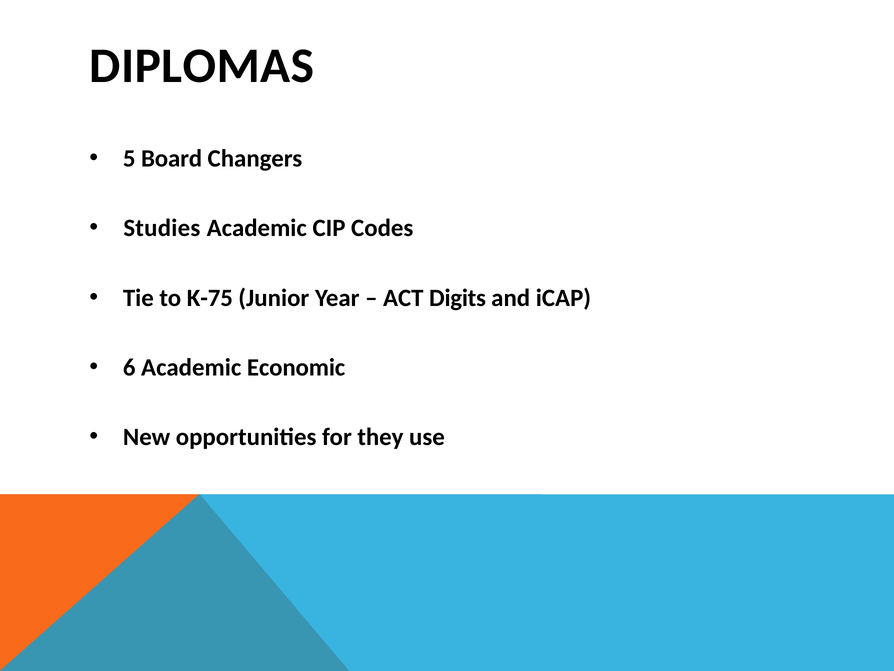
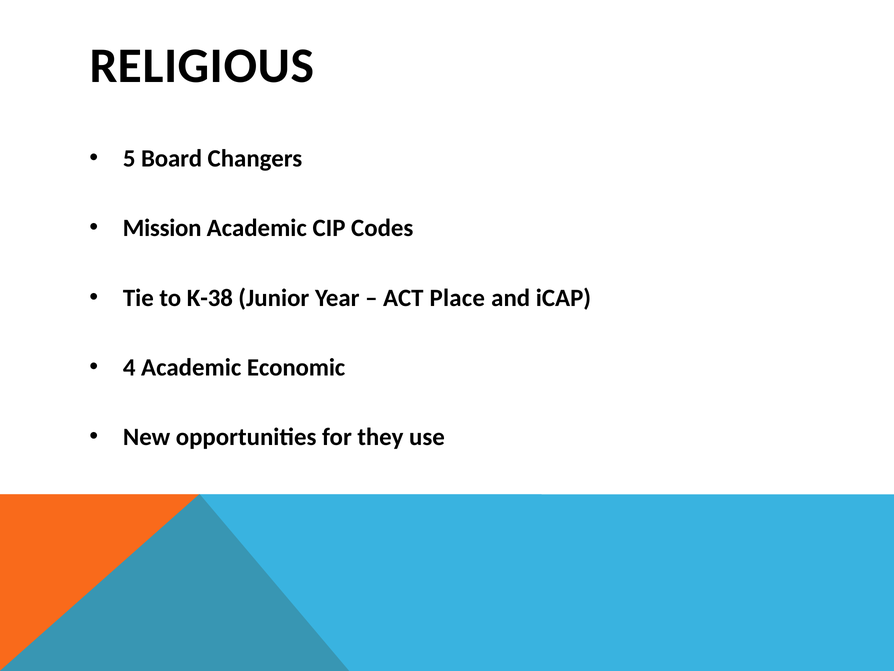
DIPLOMAS: DIPLOMAS -> RELIGIOUS
Studies: Studies -> Mission
K-75: K-75 -> K-38
Digits: Digits -> Place
6: 6 -> 4
